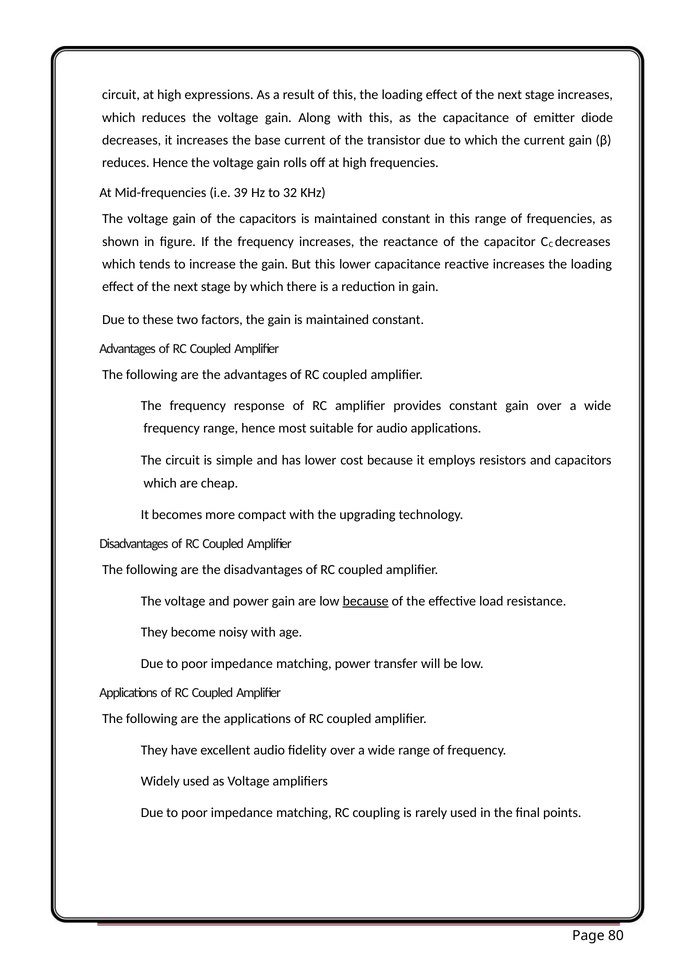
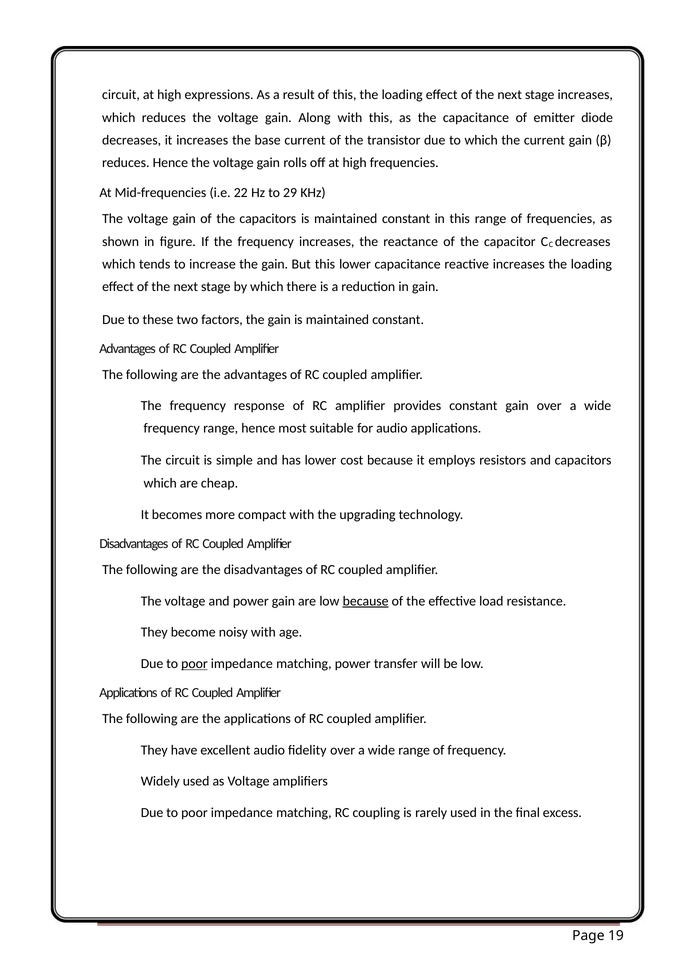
39: 39 -> 22
32: 32 -> 29
poor at (194, 664) underline: none -> present
points: points -> excess
80: 80 -> 19
